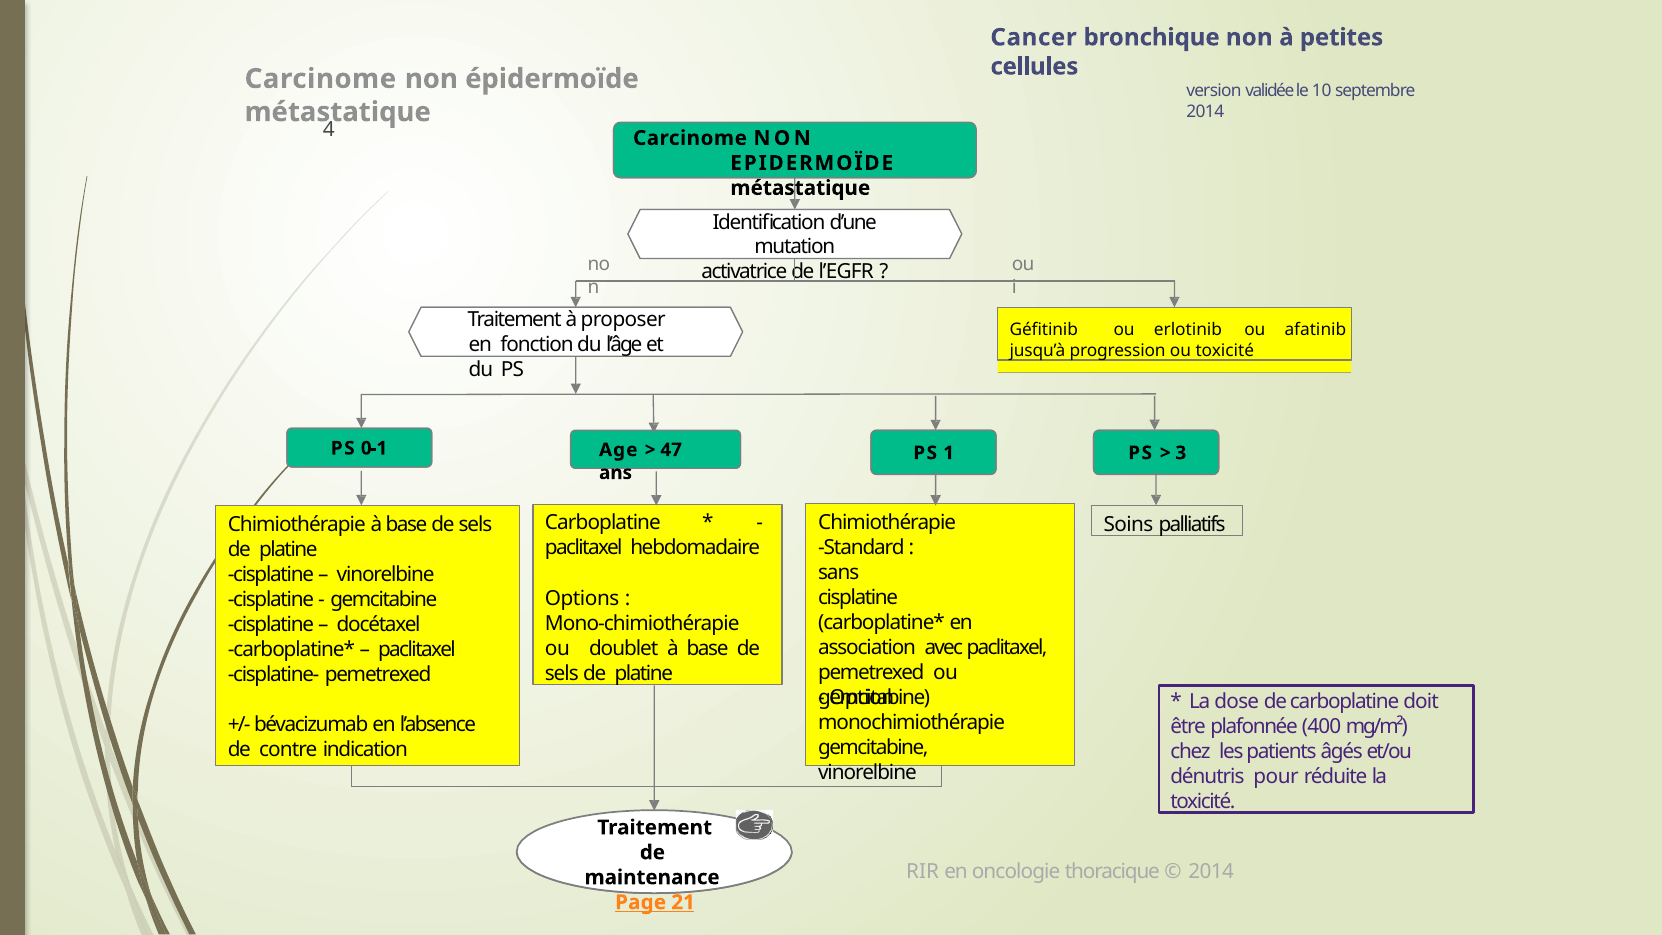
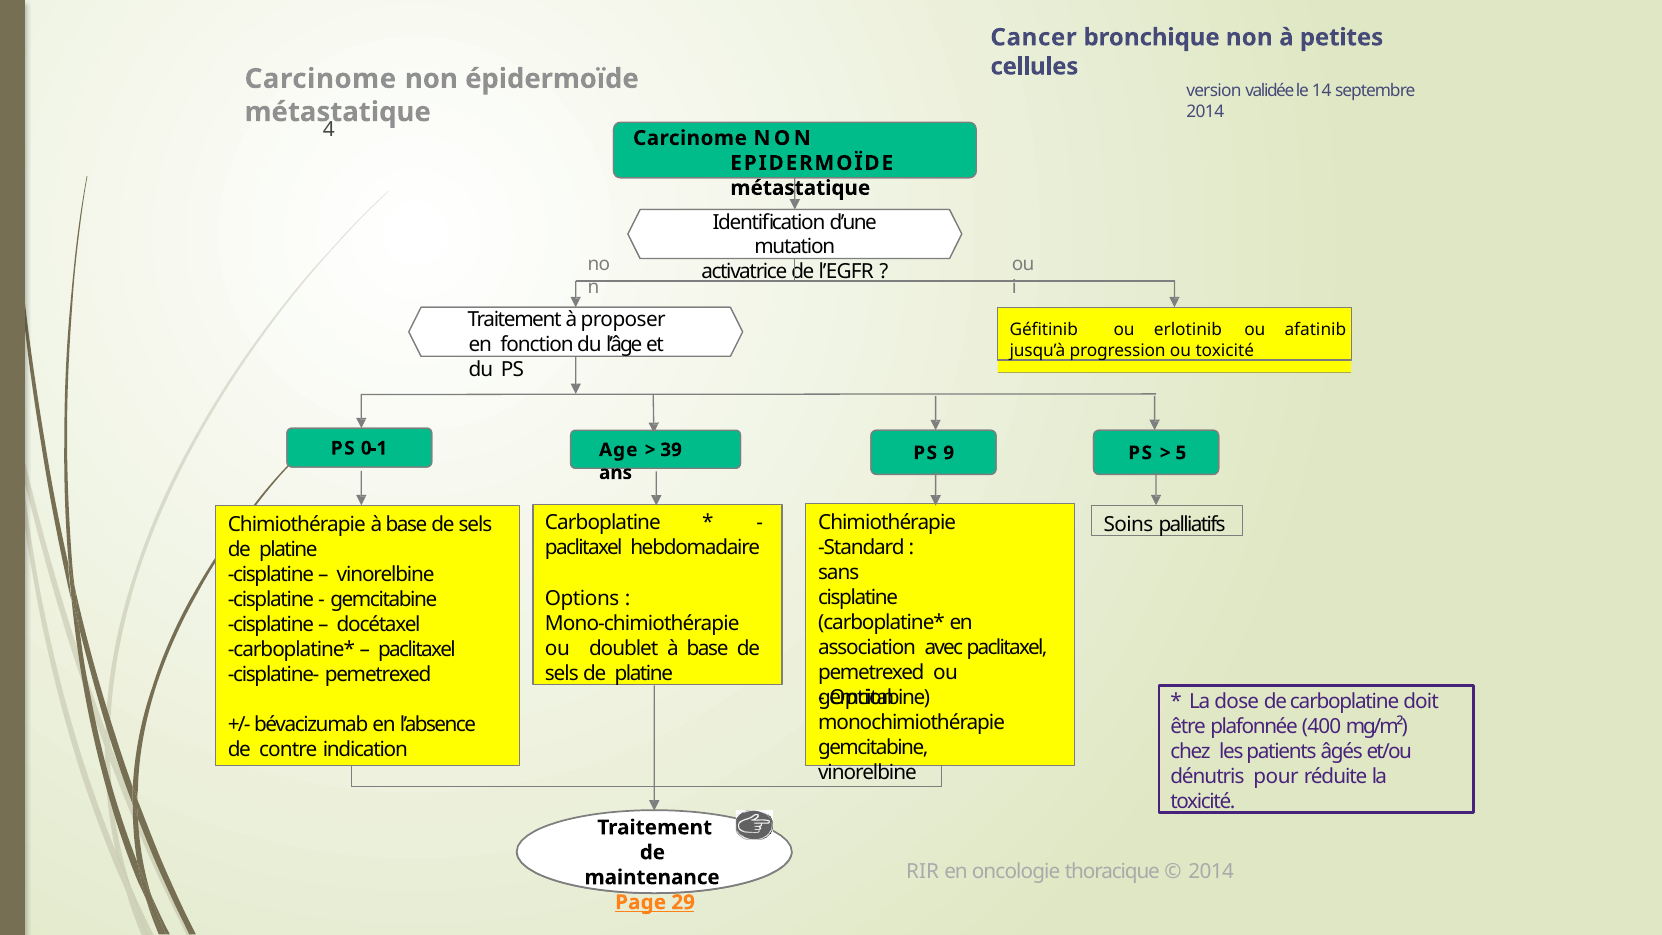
10: 10 -> 14
1: 1 -> 9
47: 47 -> 39
3: 3 -> 5
21: 21 -> 29
